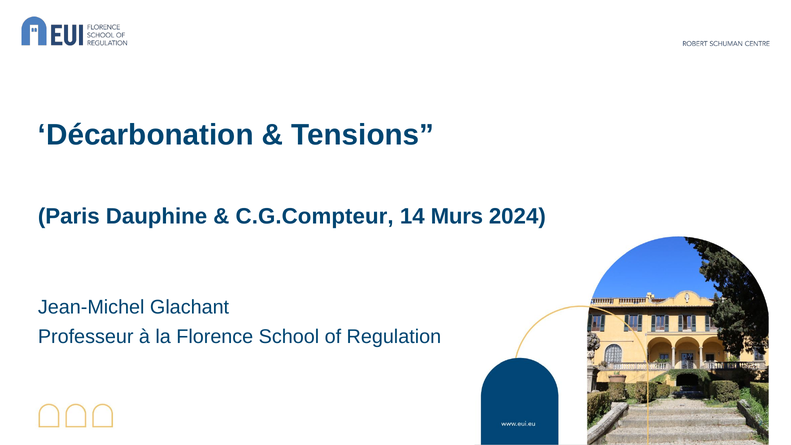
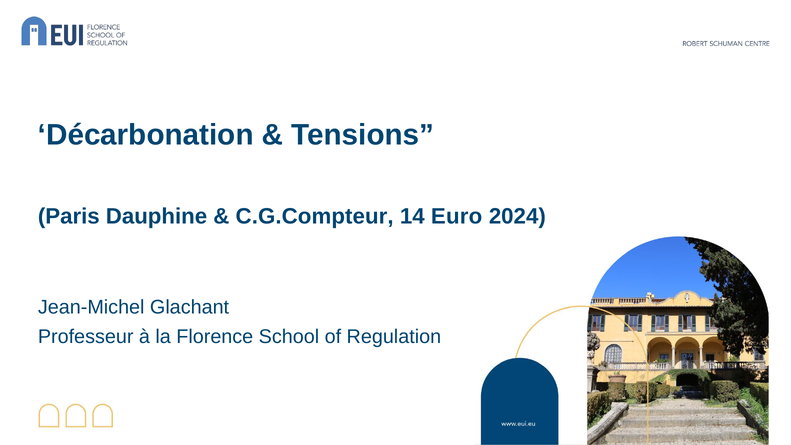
Murs: Murs -> Euro
